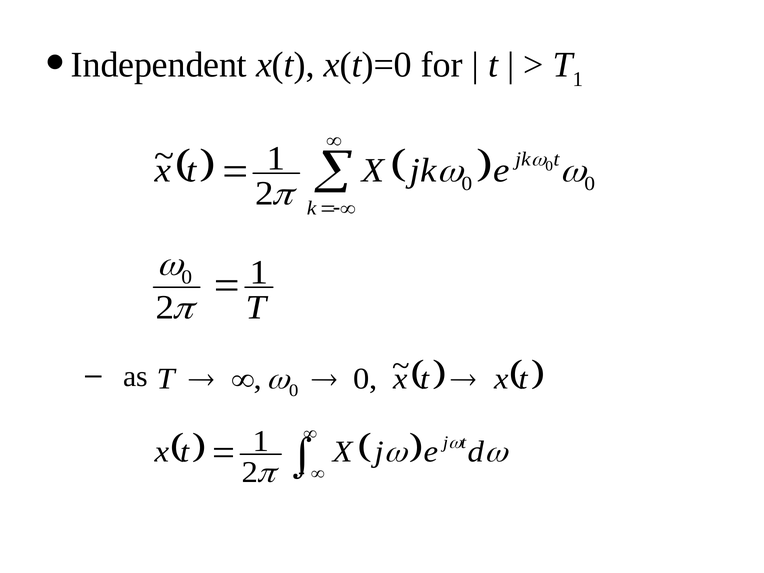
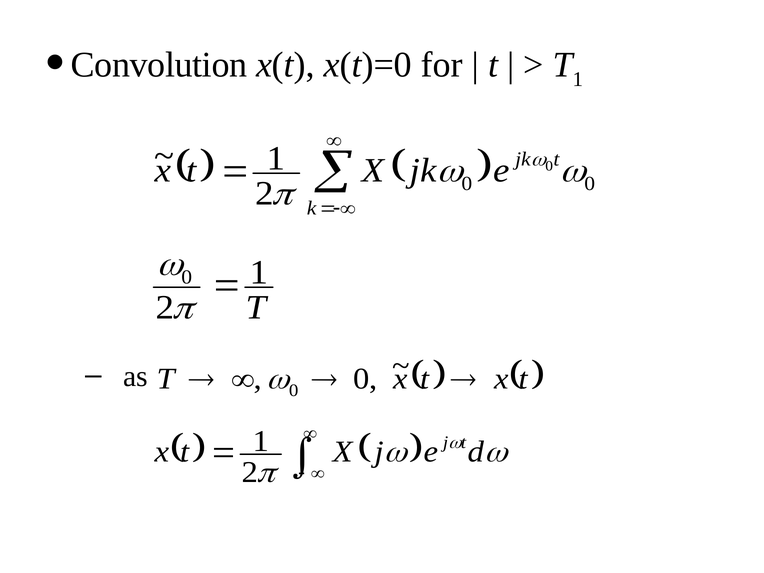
Independent: Independent -> Convolution
